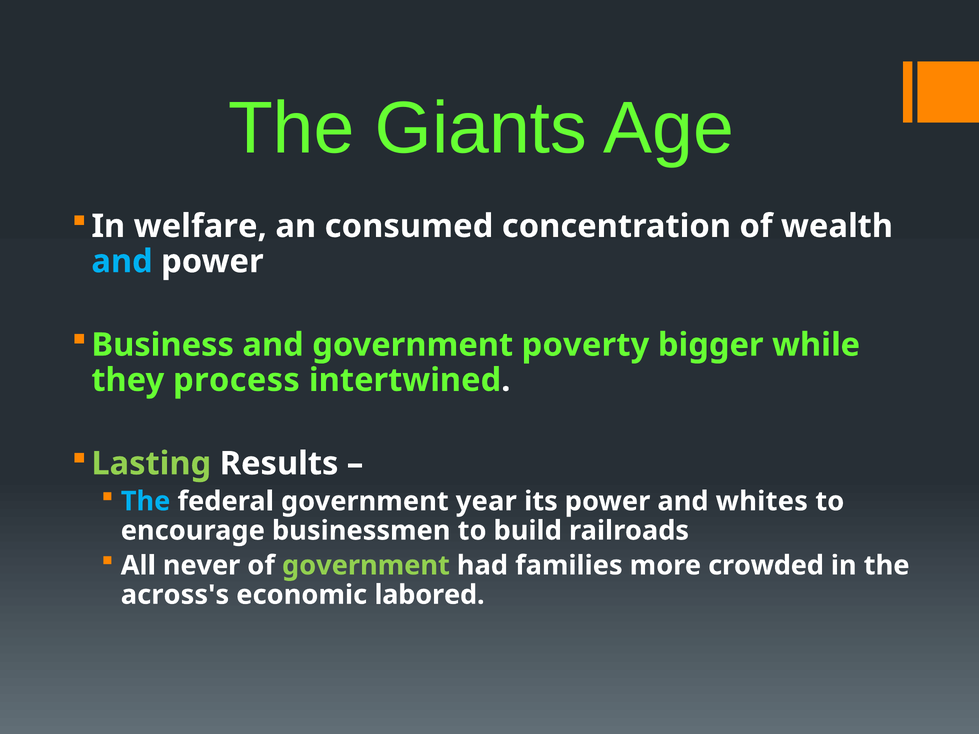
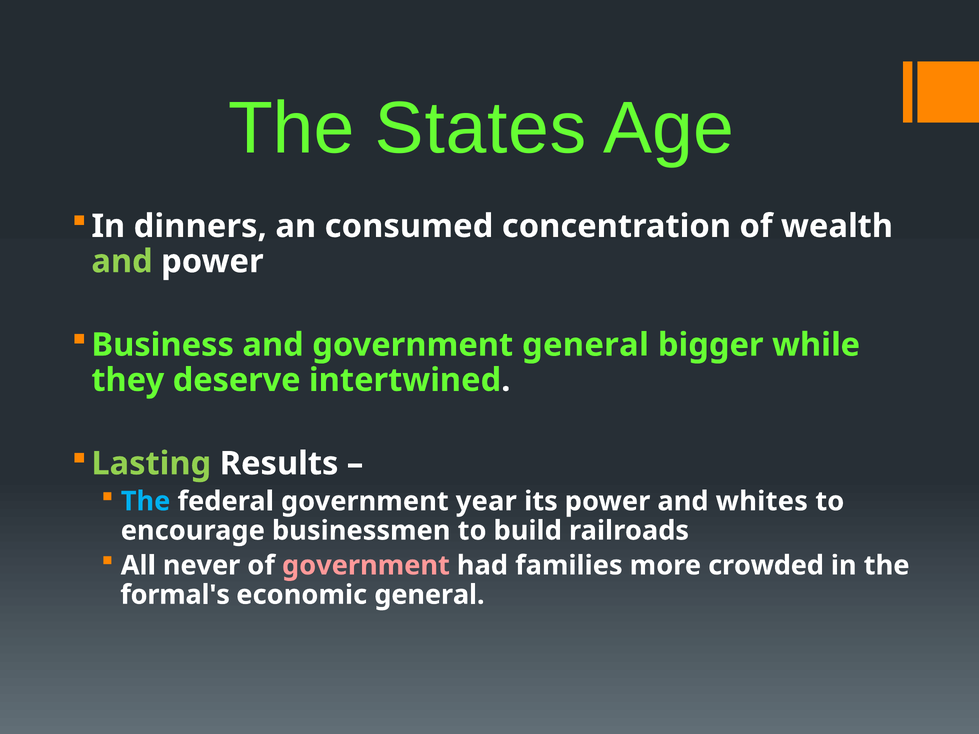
Giants: Giants -> States
welfare: welfare -> dinners
and at (122, 262) colour: light blue -> light green
government poverty: poverty -> general
process: process -> deserve
government at (366, 566) colour: light green -> pink
across's: across's -> formal's
economic labored: labored -> general
